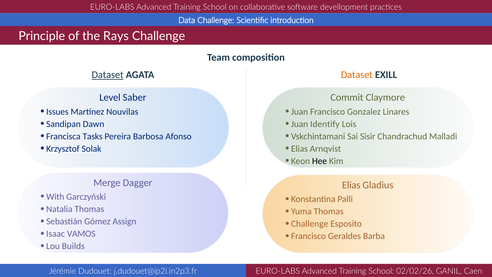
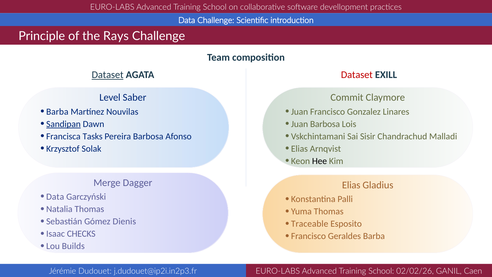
Dataset at (357, 75) colour: orange -> red
Issues at (57, 112): Issues -> Barba
Sandipan underline: none -> present
Juan Identify: Identify -> Barbosa
With at (55, 197): With -> Data
Assign: Assign -> Dienis
Challenge at (310, 224): Challenge -> Traceable
VAMOS: VAMOS -> CHECKS
